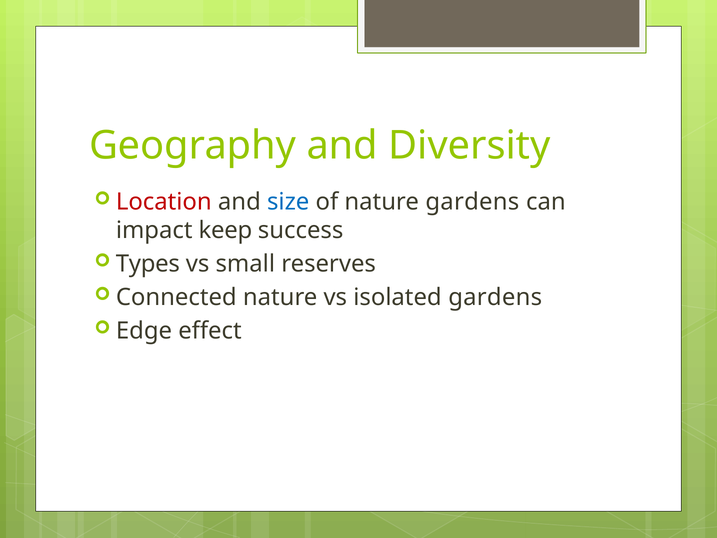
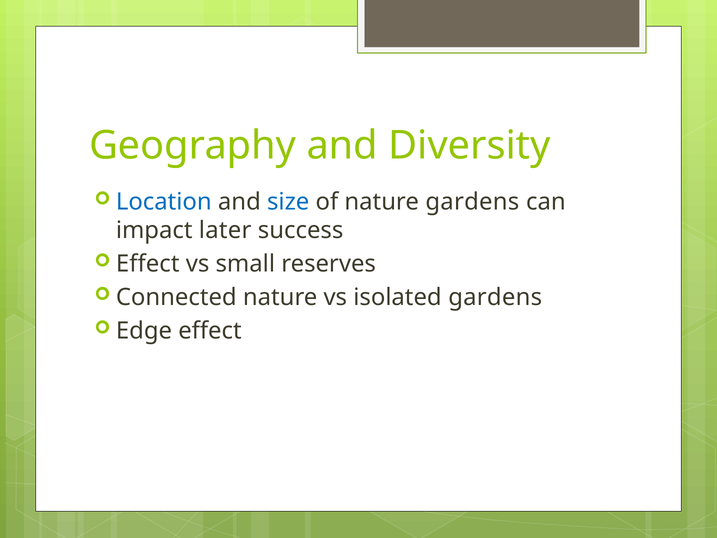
Location colour: red -> blue
keep: keep -> later
Types at (148, 264): Types -> Effect
